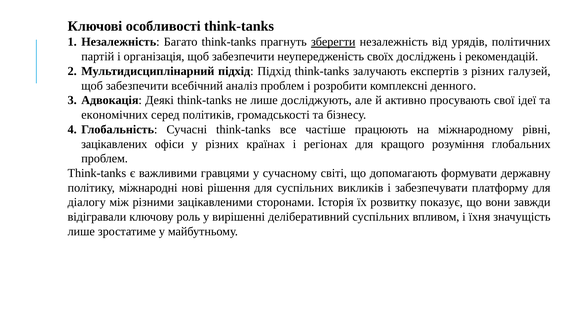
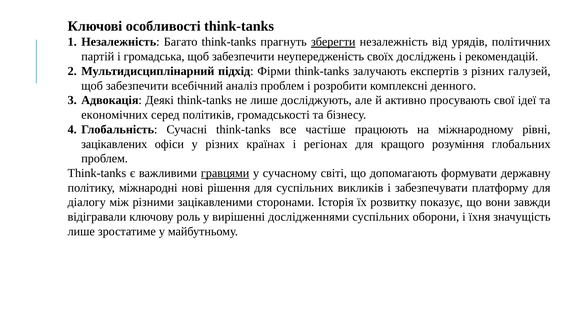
організація: організація -> громадська
підхід Підхід: Підхід -> Фірми
гравцями underline: none -> present
деліберативний: деліберативний -> дослідженнями
впливом: впливом -> оборони
